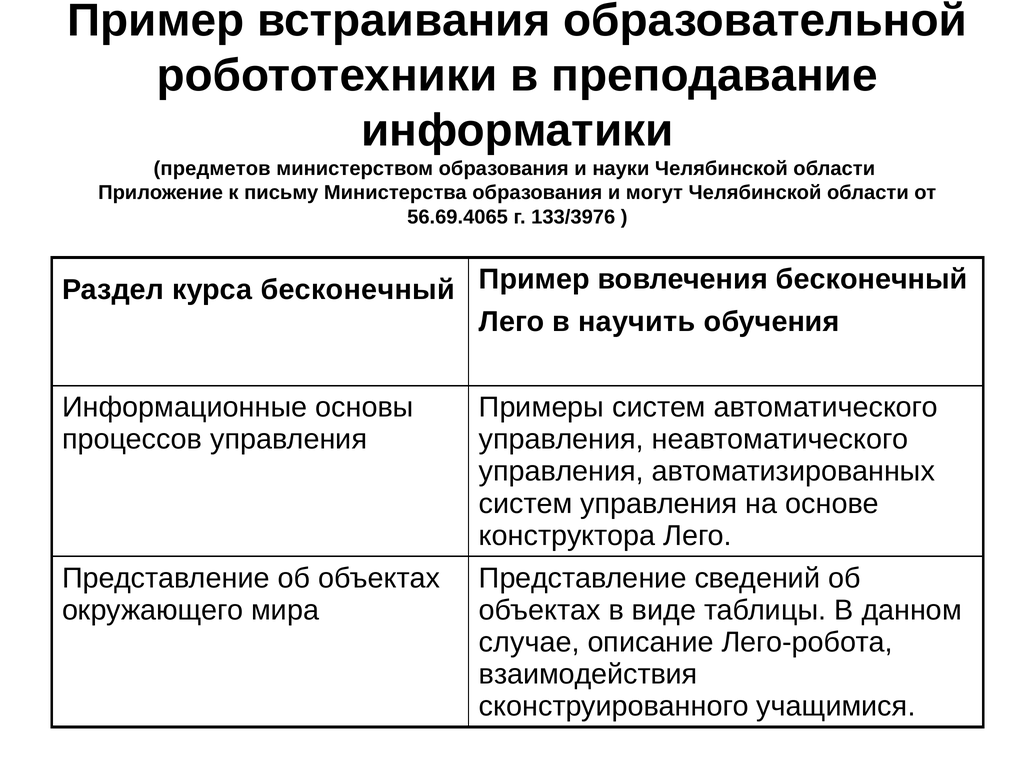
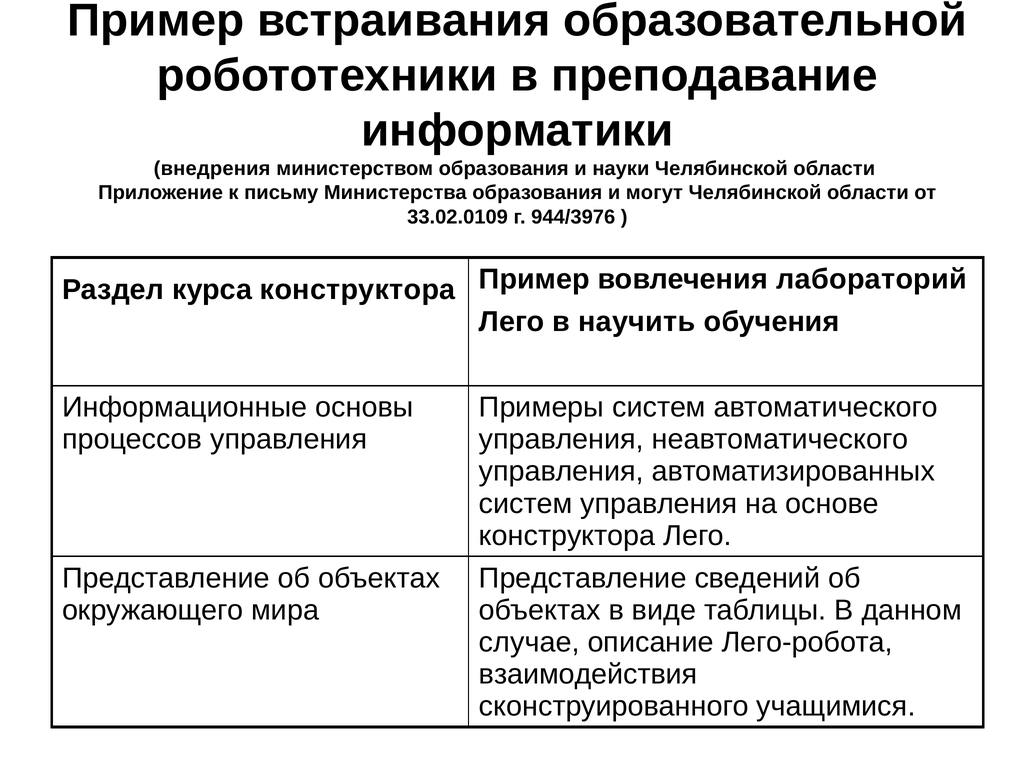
предметов: предметов -> внедрения
56.69.4065: 56.69.4065 -> 33.02.0109
133/3976: 133/3976 -> 944/3976
курса бесконечный: бесконечный -> конструктора
вовлечения бесконечный: бесконечный -> лабораторий
